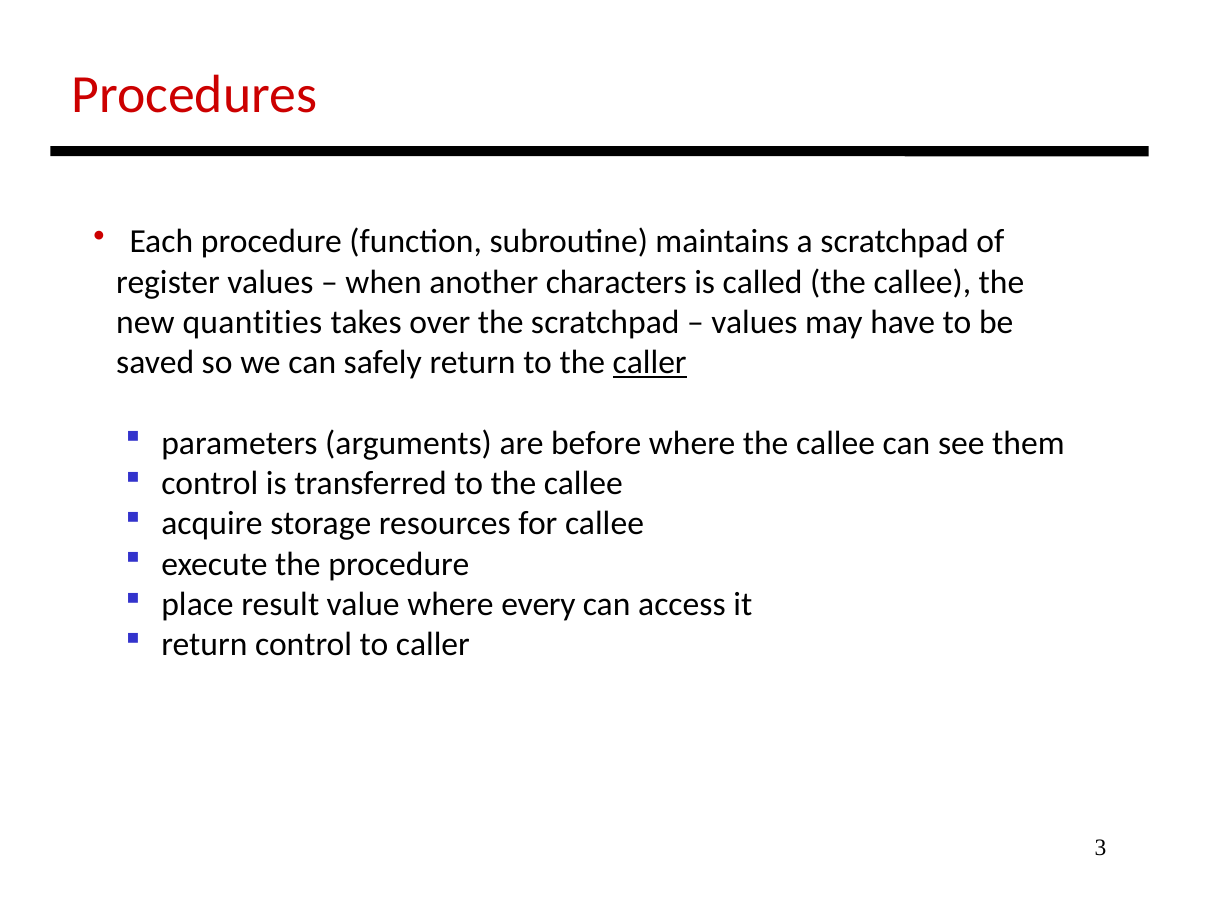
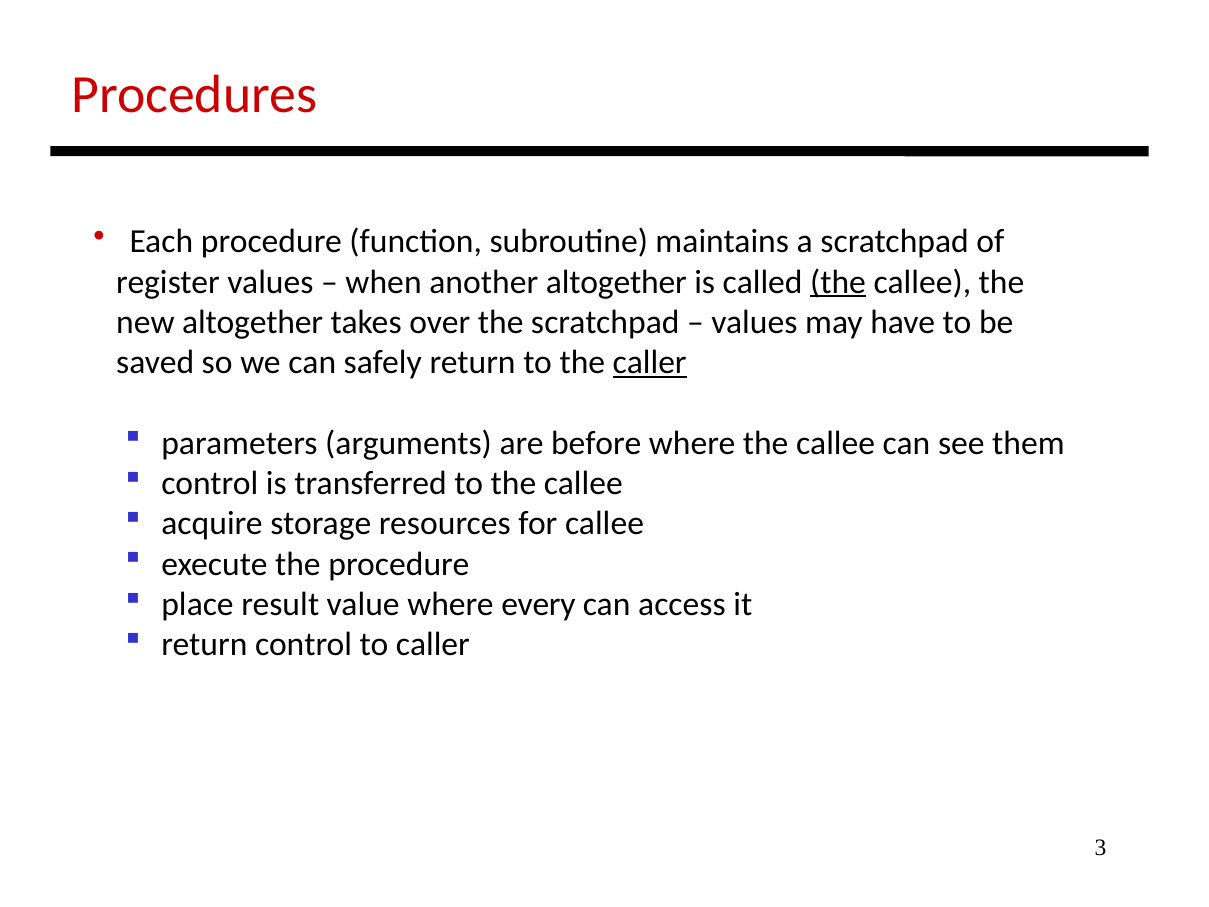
another characters: characters -> altogether
the at (838, 282) underline: none -> present
new quantities: quantities -> altogether
